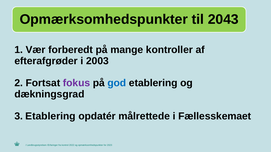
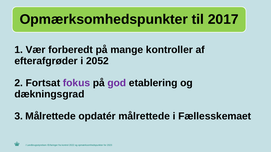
2043: 2043 -> 2017
2003: 2003 -> 2052
god colour: blue -> purple
Etablering at (50, 117): Etablering -> Målrettede
